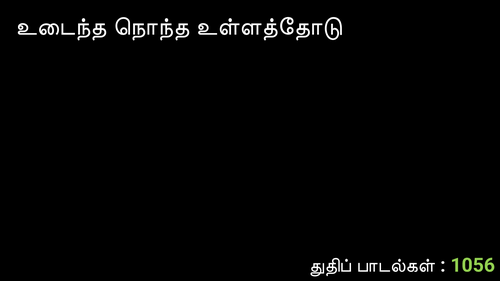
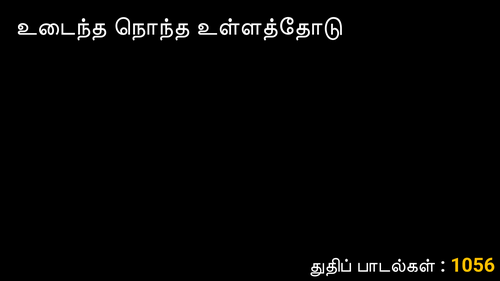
1056 colour: light green -> yellow
